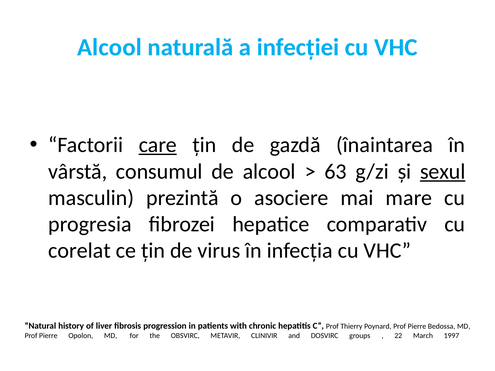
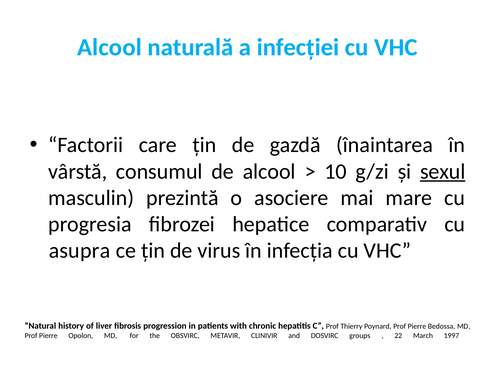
care underline: present -> none
63: 63 -> 10
corelat: corelat -> asupra
